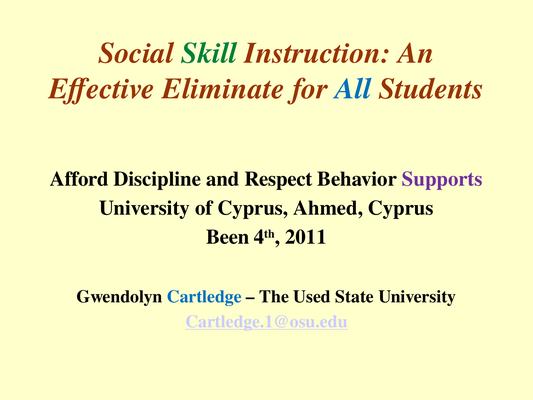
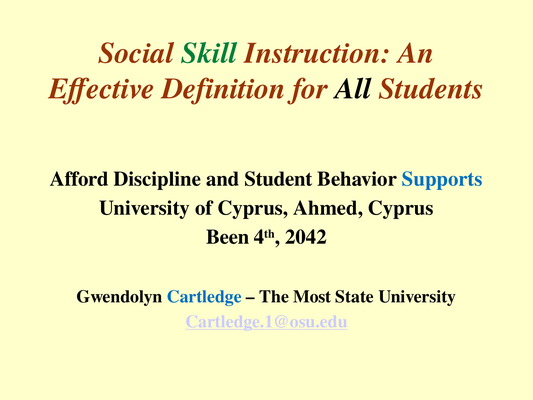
Eliminate: Eliminate -> Definition
All colour: blue -> black
Respect: Respect -> Student
Supports colour: purple -> blue
2011: 2011 -> 2042
Used: Used -> Most
